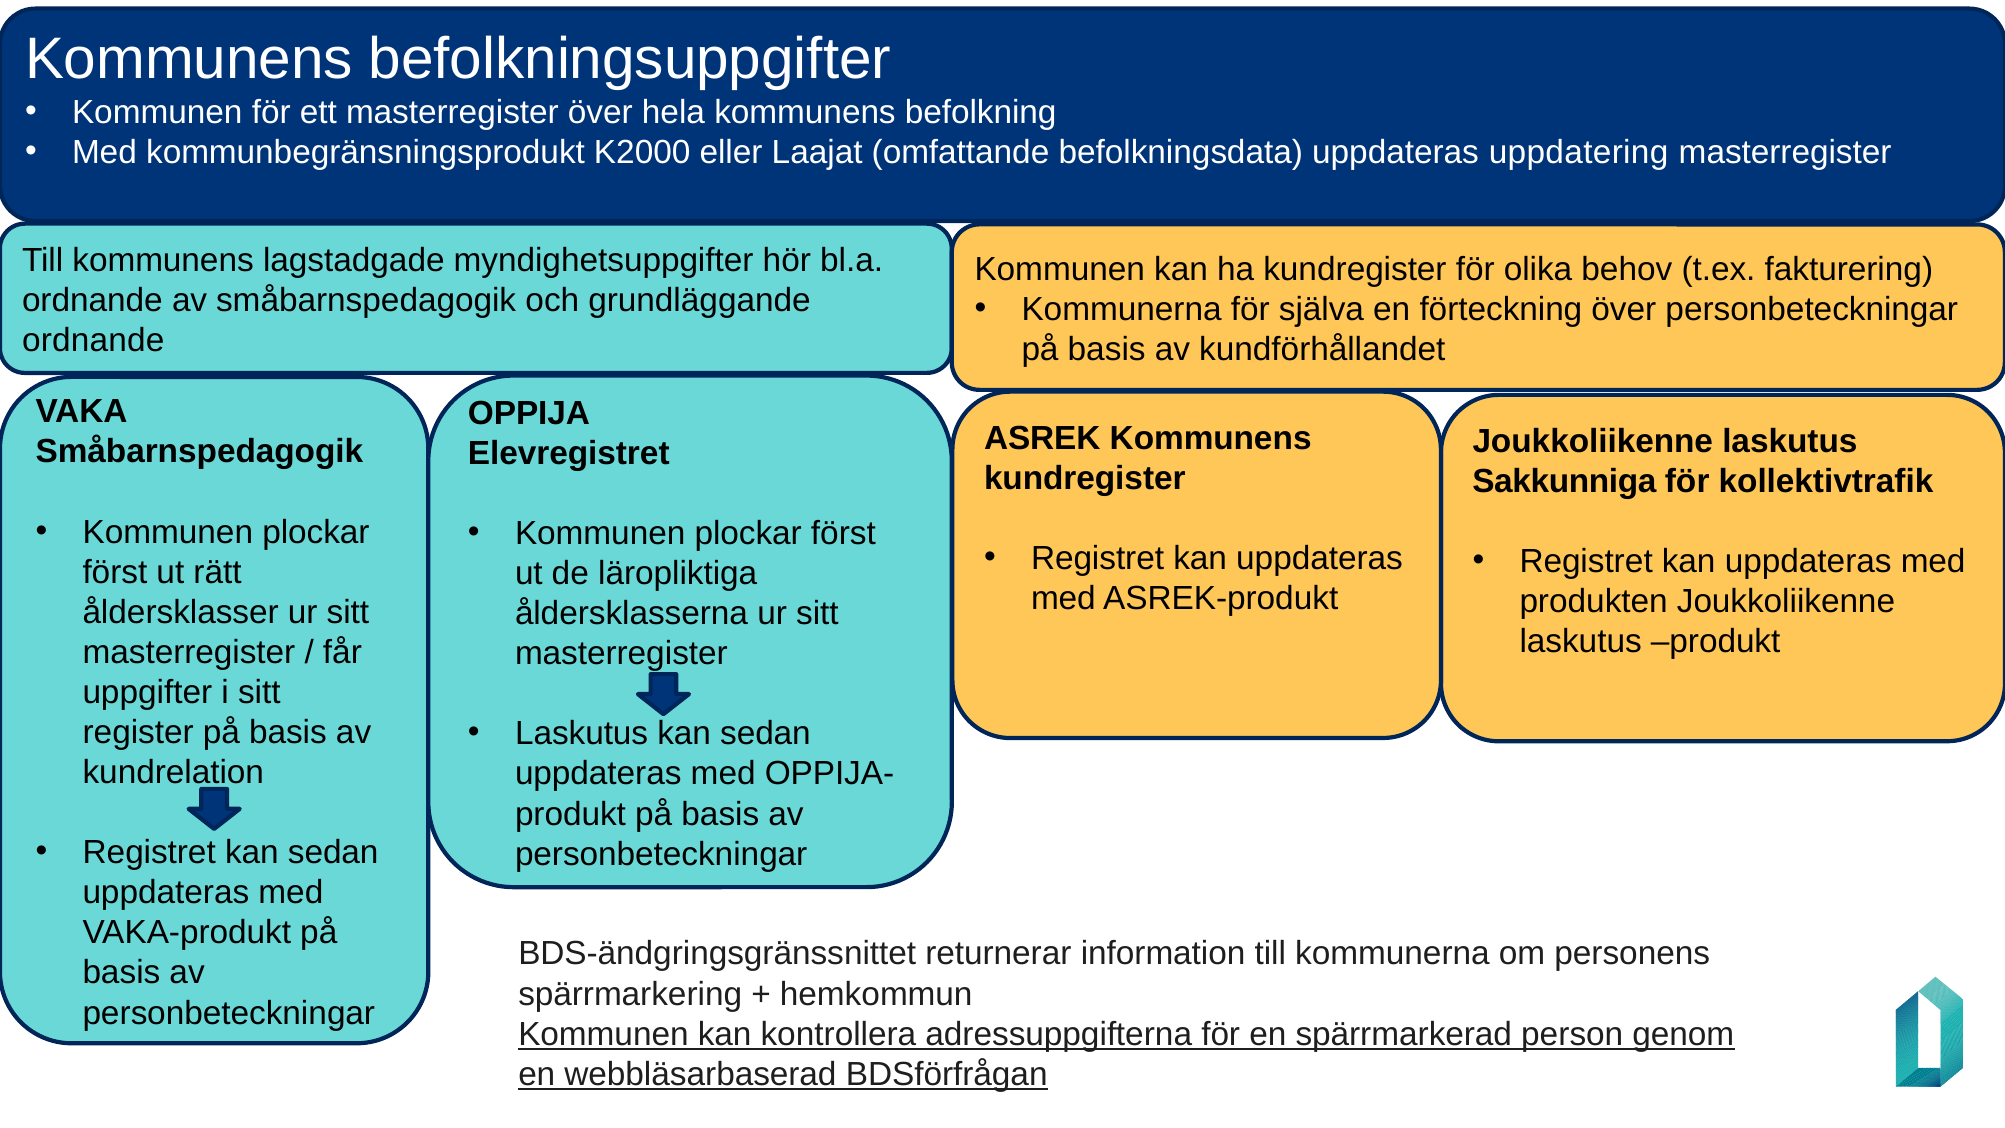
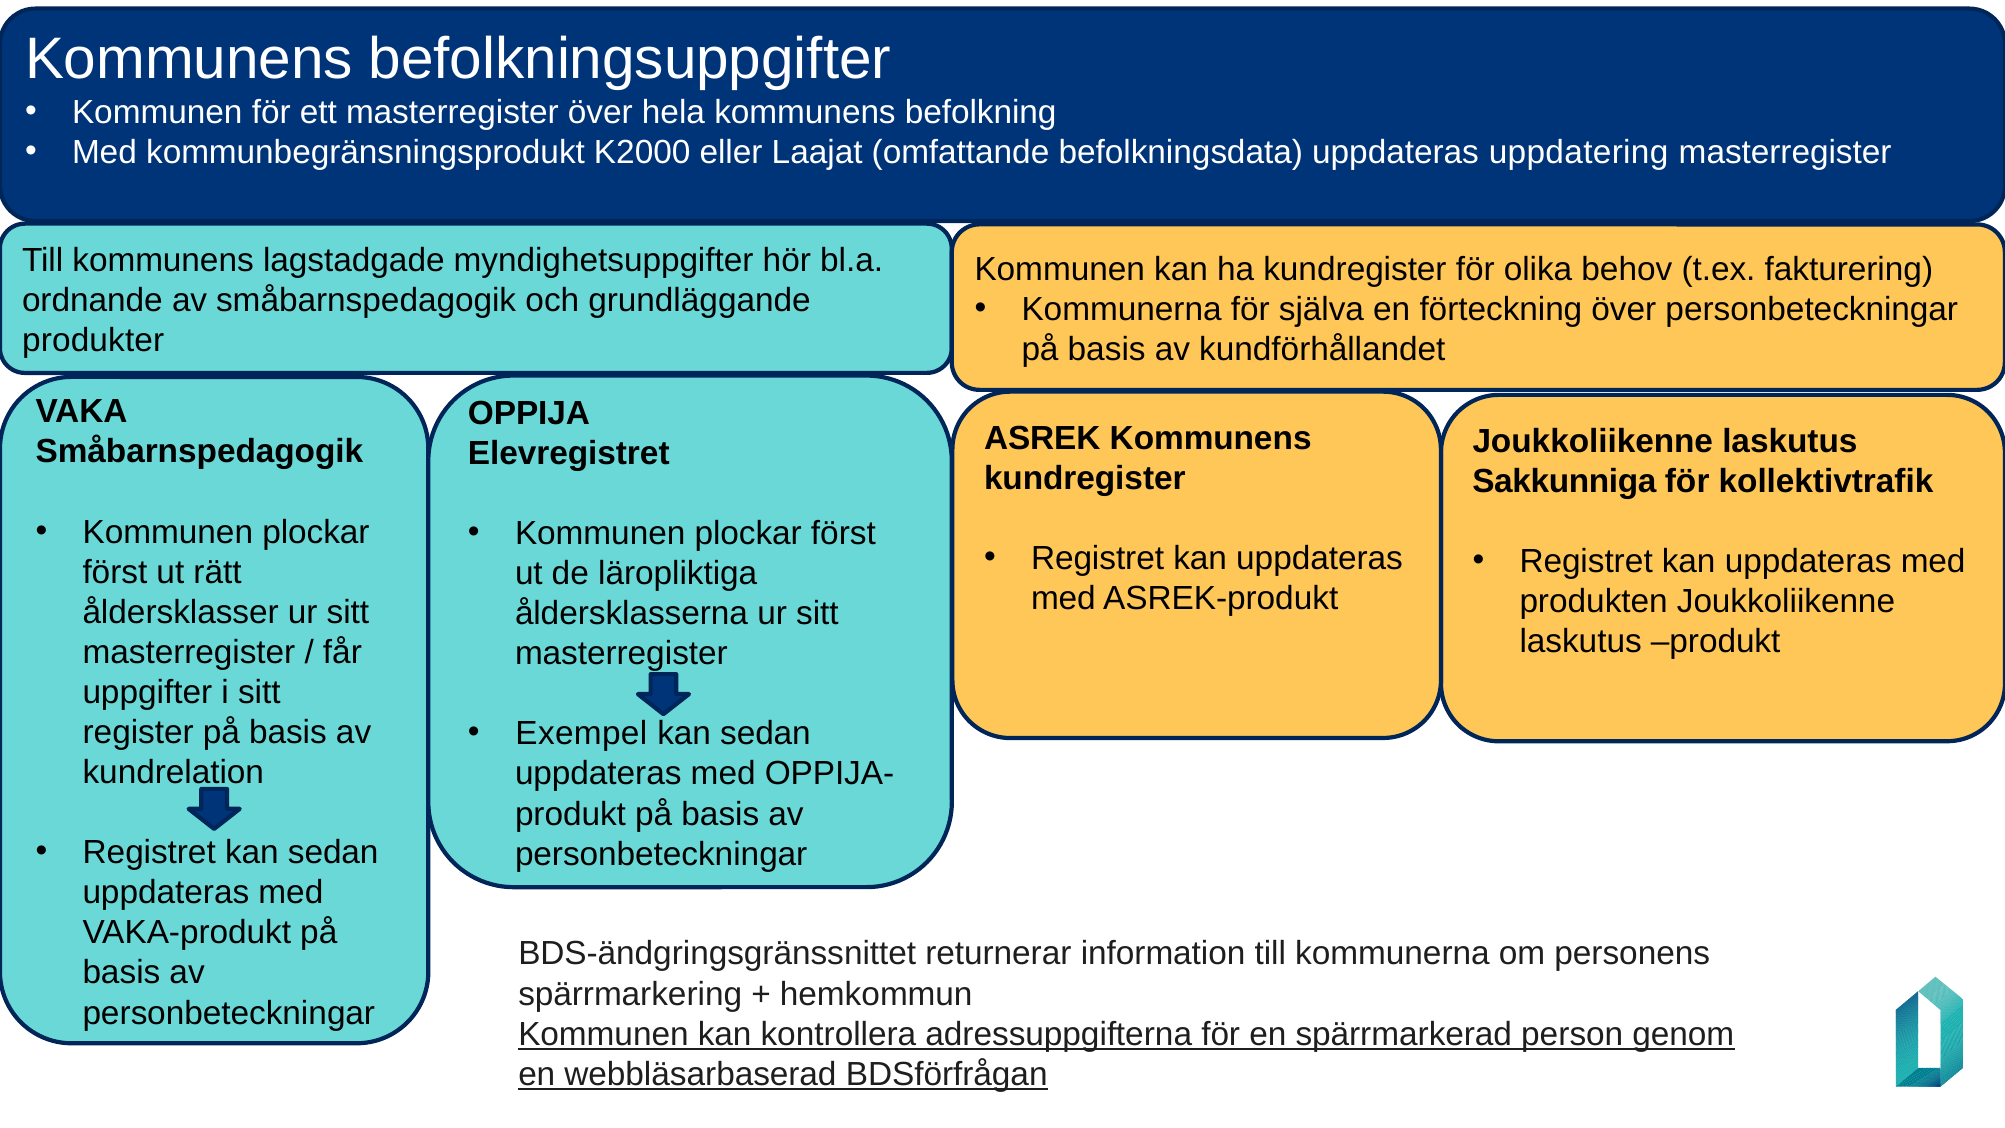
ordnande at (93, 341): ordnande -> produkter
Laskutus at (582, 734): Laskutus -> Exempel
